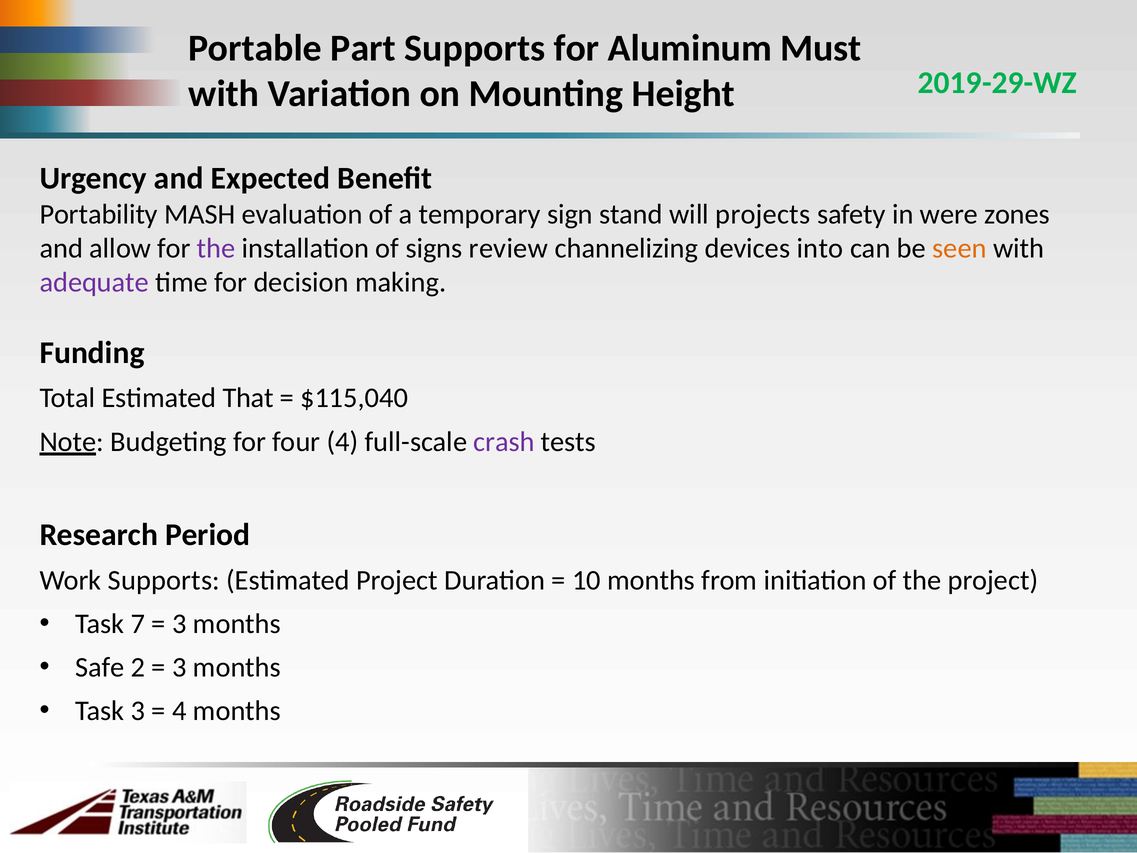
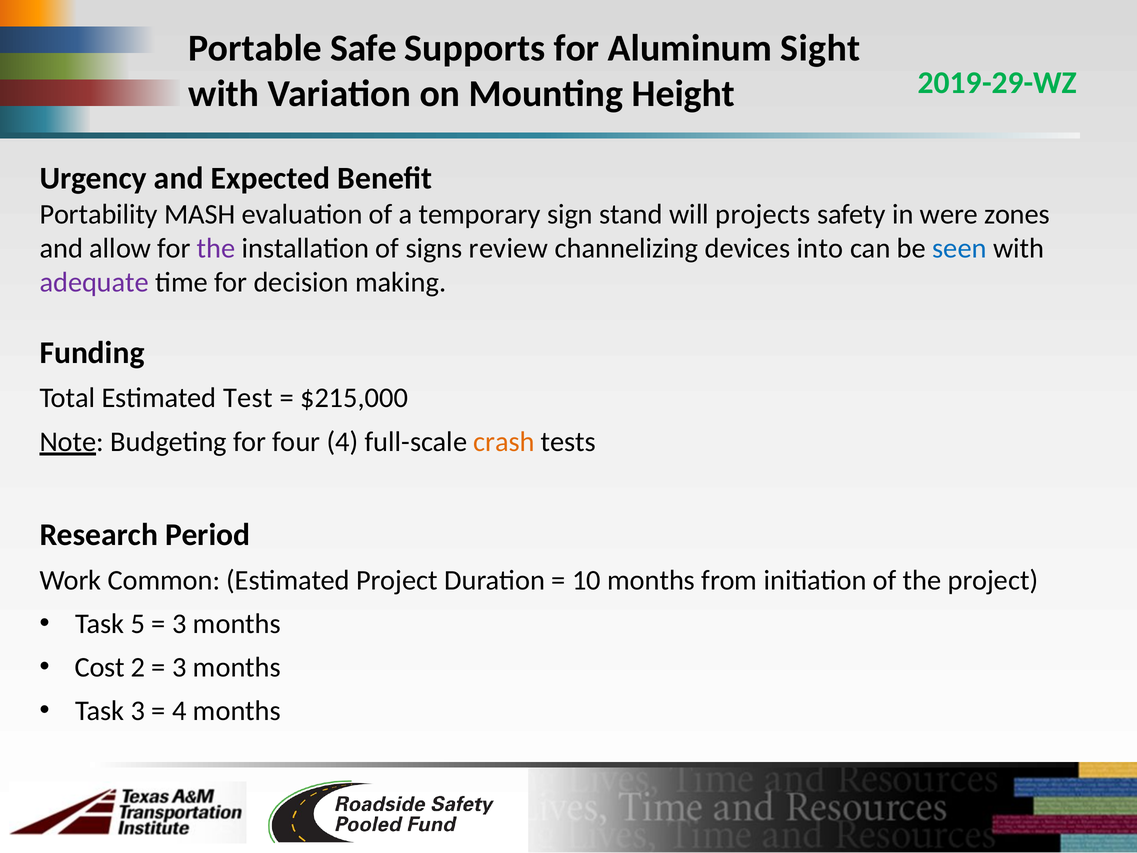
Part: Part -> Safe
Must: Must -> Sight
seen colour: orange -> blue
That: That -> Test
$115,040: $115,040 -> $215,000
crash colour: purple -> orange
Work Supports: Supports -> Common
7: 7 -> 5
Safe: Safe -> Cost
